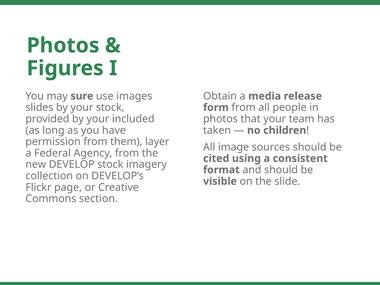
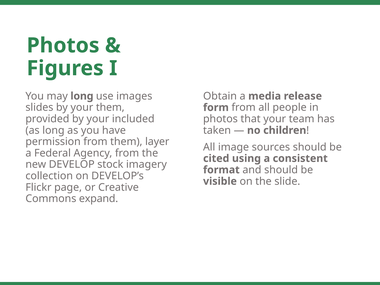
may sure: sure -> long
your stock: stock -> them
section: section -> expand
